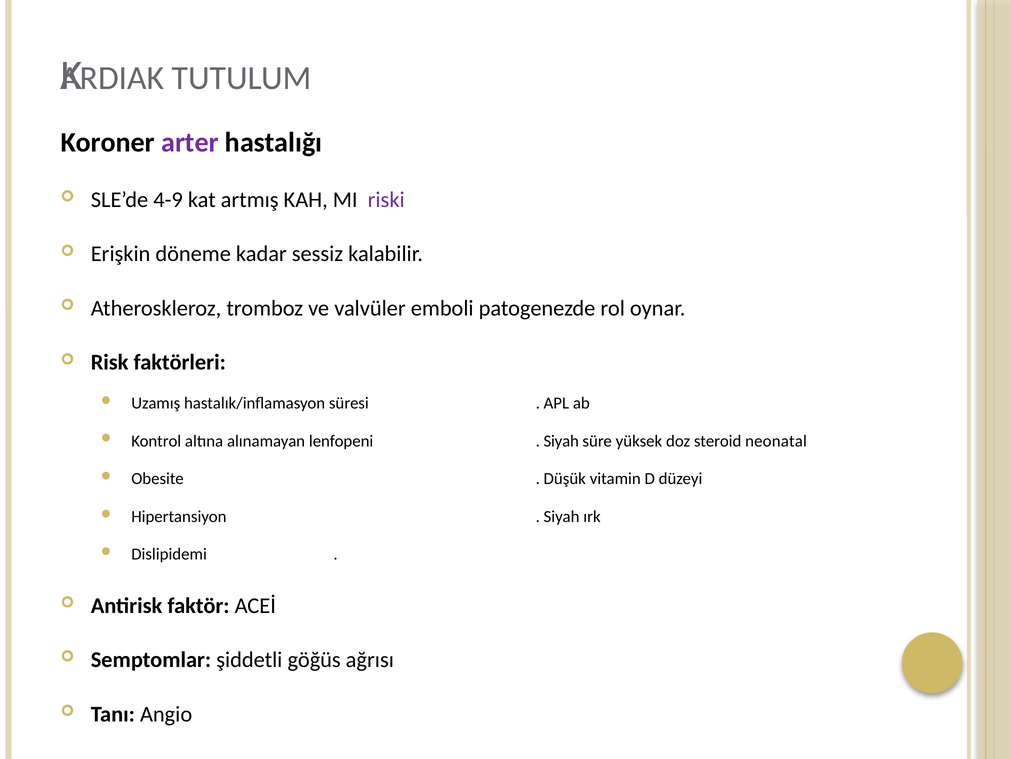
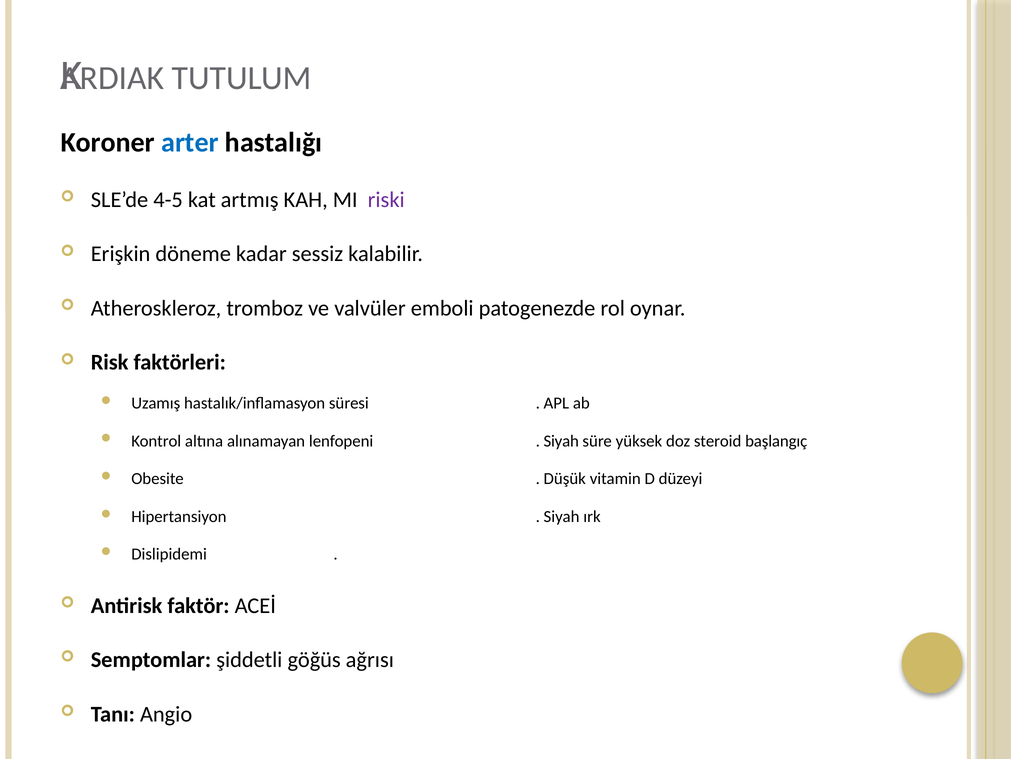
arter colour: purple -> blue
4-9: 4-9 -> 4-5
neonatal: neonatal -> başlangıç
